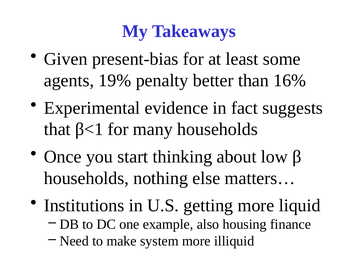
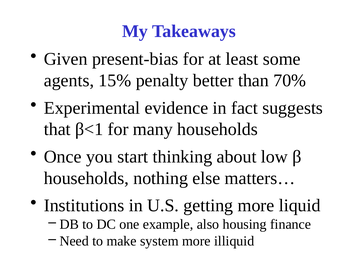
19%: 19% -> 15%
16%: 16% -> 70%
